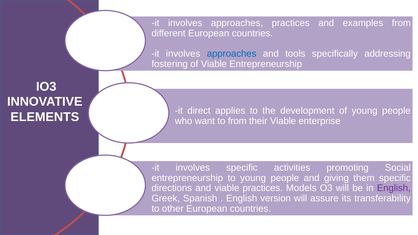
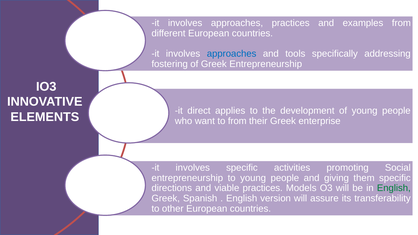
of Viable: Viable -> Greek
their Viable: Viable -> Greek
English at (394, 188) colour: purple -> green
